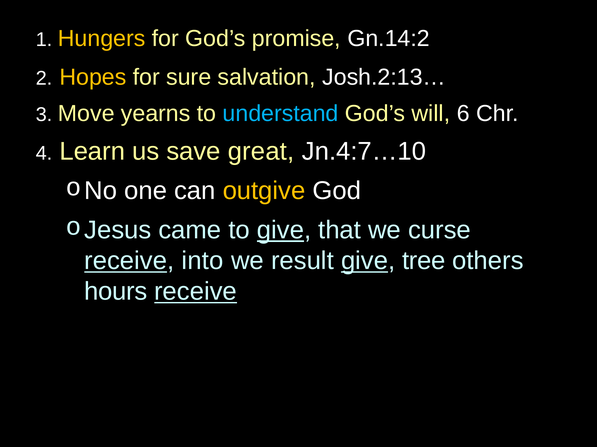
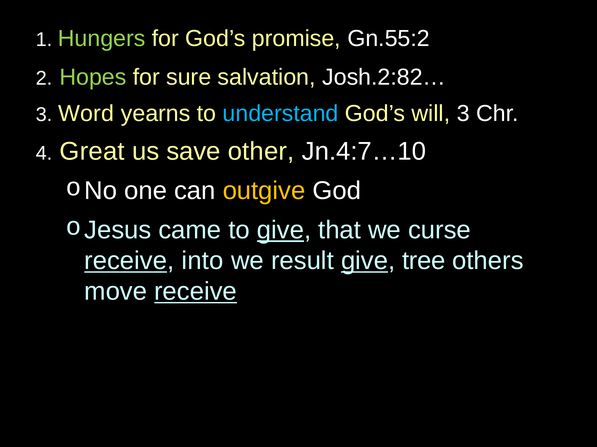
Hungers colour: yellow -> light green
Gn.14:2: Gn.14:2 -> Gn.55:2
Hopes colour: yellow -> light green
Josh.2:13…: Josh.2:13… -> Josh.2:82…
Move: Move -> Word
will 6: 6 -> 3
Learn: Learn -> Great
great: great -> other
hours: hours -> move
